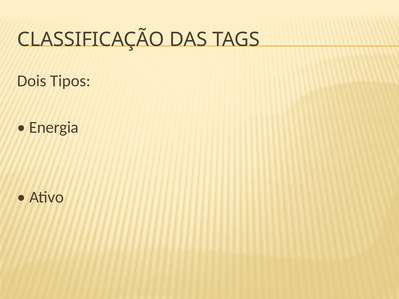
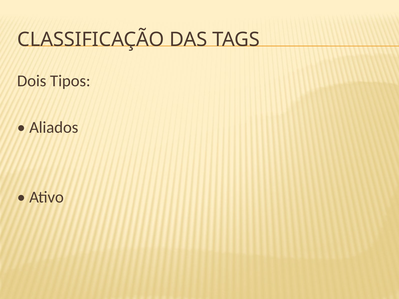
Energia: Energia -> Aliados
